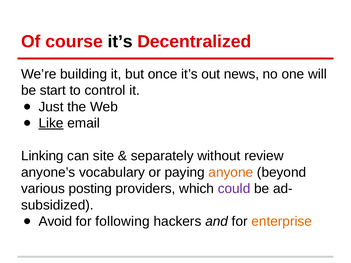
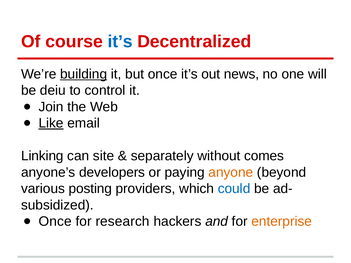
it’s at (120, 42) colour: black -> blue
building underline: none -> present
start: start -> deiu
Just: Just -> Join
review: review -> comes
vocabulary: vocabulary -> developers
could colour: purple -> blue
Avoid at (55, 222): Avoid -> Once
following: following -> research
